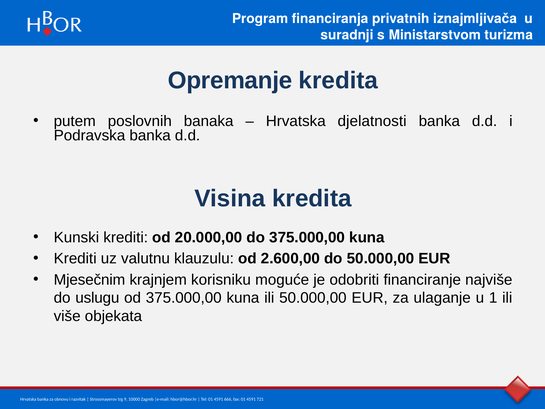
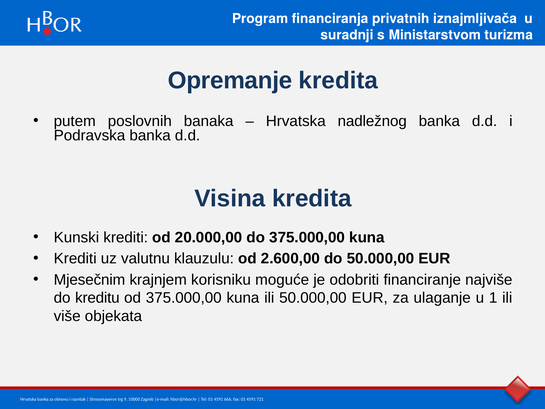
djelatnosti: djelatnosti -> nadležnog
uslugu: uslugu -> kreditu
